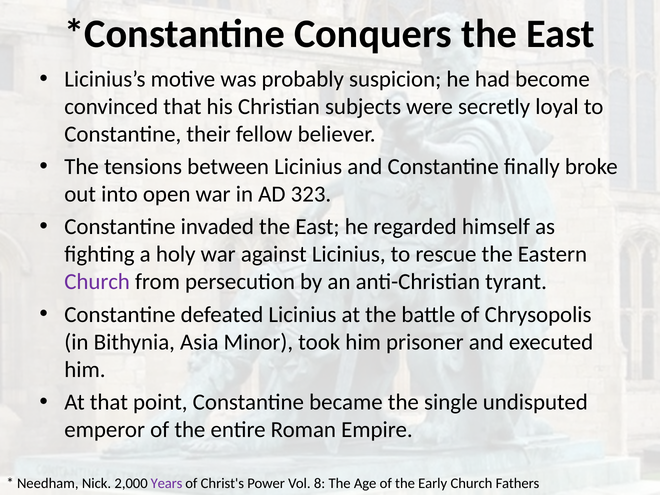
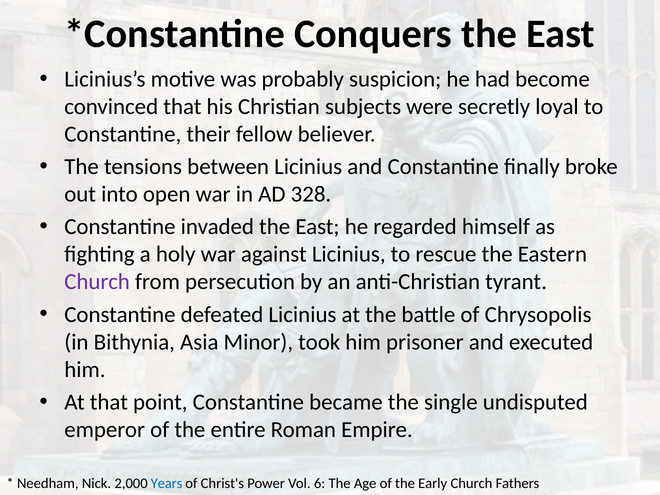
323: 323 -> 328
Years colour: purple -> blue
8: 8 -> 6
